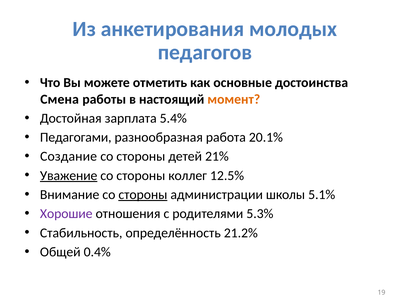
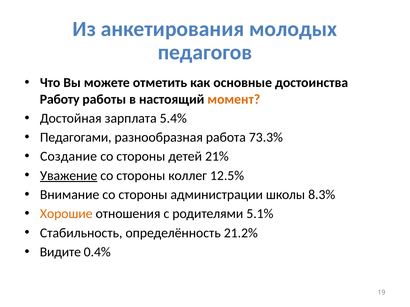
Смена: Смена -> Работу
20.1%: 20.1% -> 73.3%
стороны at (143, 195) underline: present -> none
5.1%: 5.1% -> 8.3%
Хорошие colour: purple -> orange
5.3%: 5.3% -> 5.1%
Общей: Общей -> Видите
